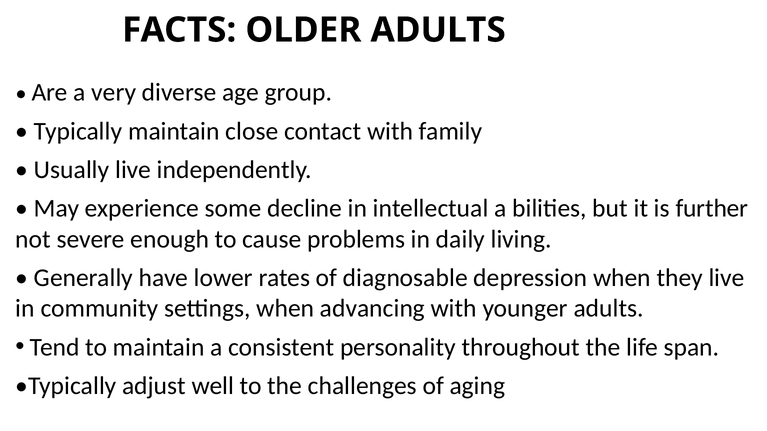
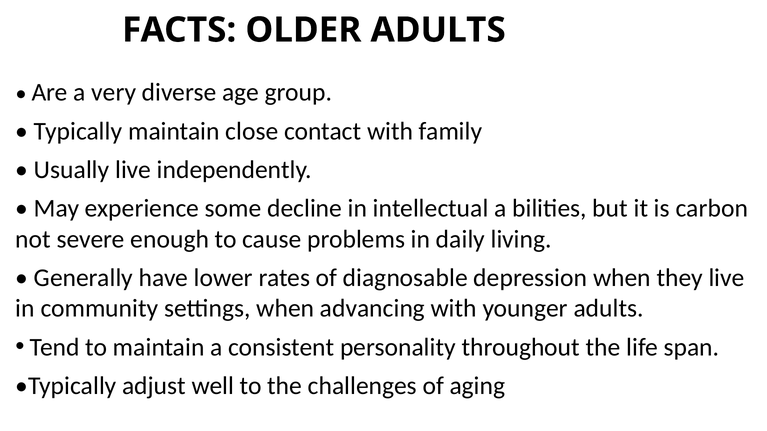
further: further -> carbon
